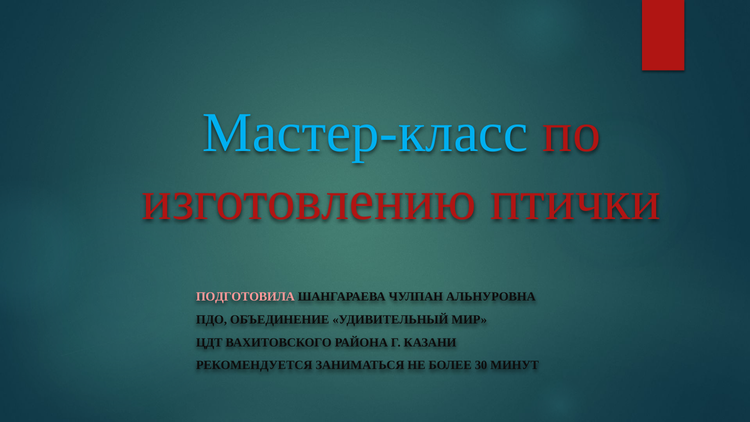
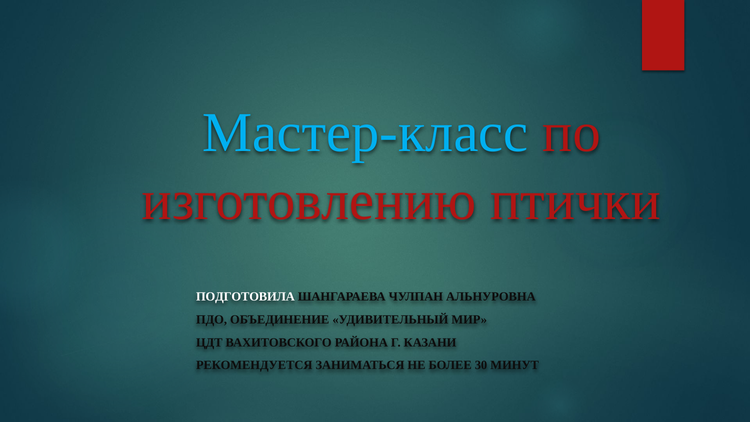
ПОДГОТОВИЛА colour: pink -> white
